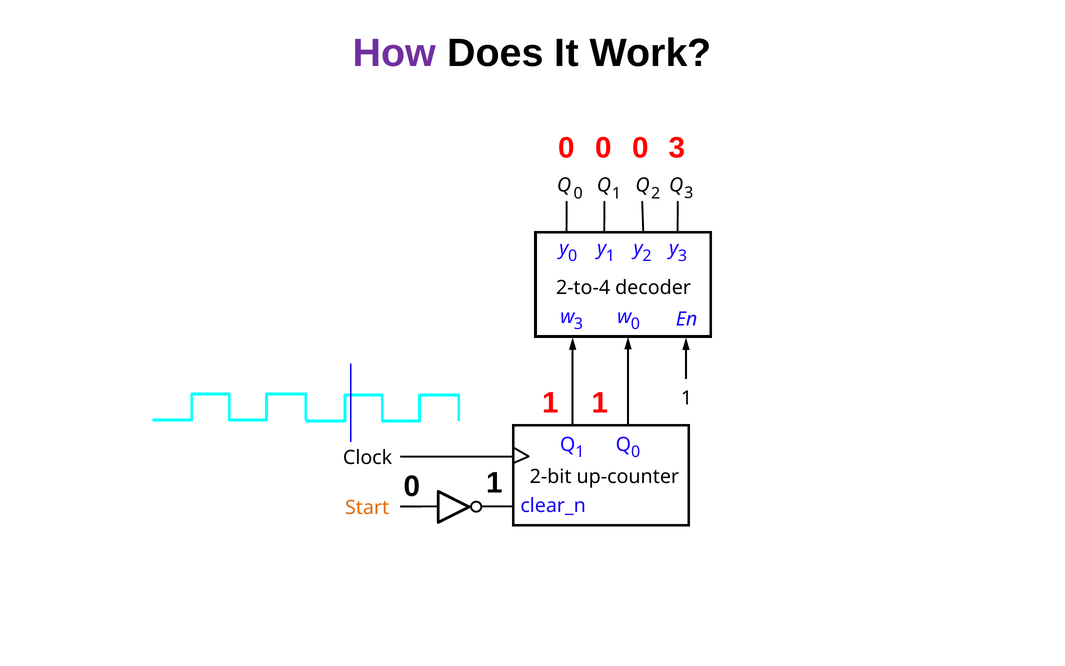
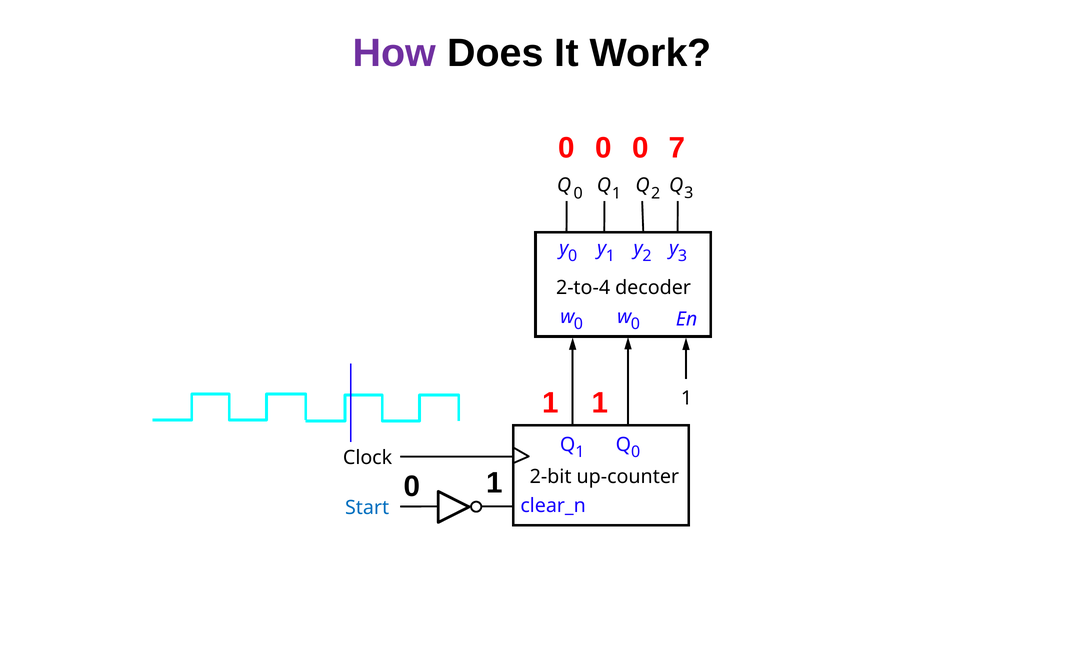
0 3: 3 -> 7
3 at (578, 324): 3 -> 0
Start colour: orange -> blue
